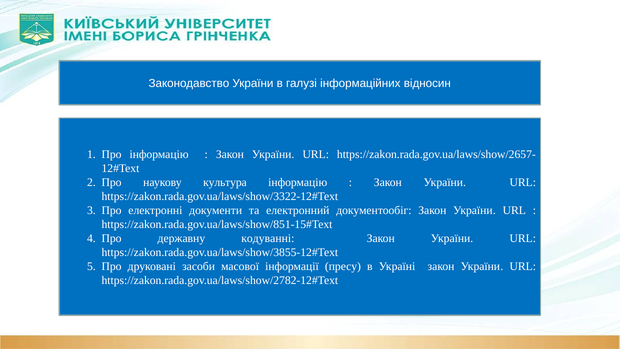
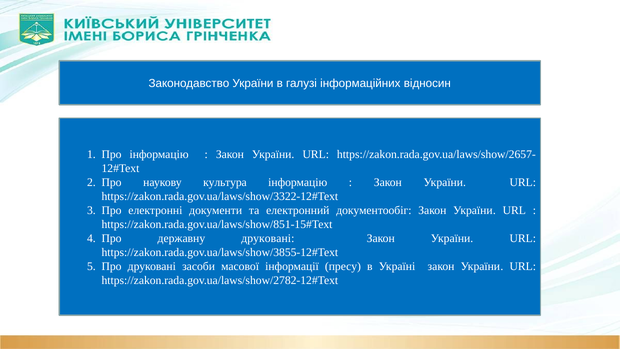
державну кодуванні: кодуванні -> друковані
